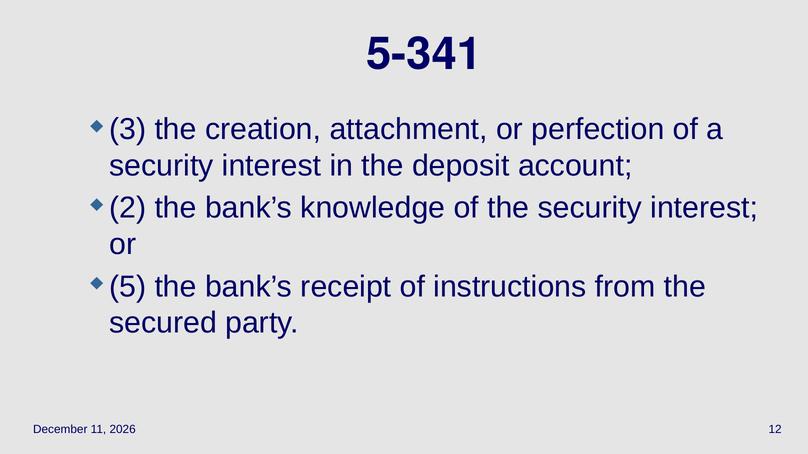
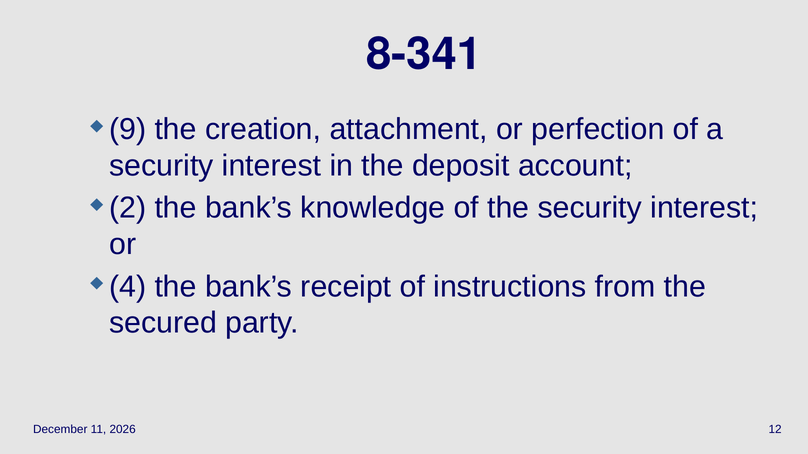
5-341: 5-341 -> 8-341
3: 3 -> 9
5: 5 -> 4
